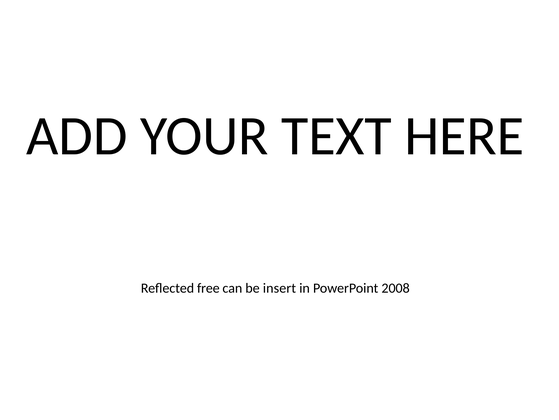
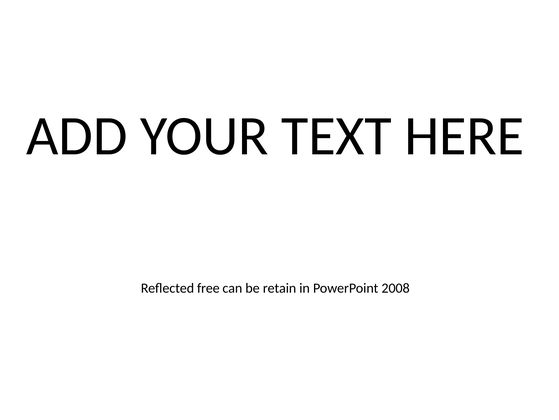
insert: insert -> retain
